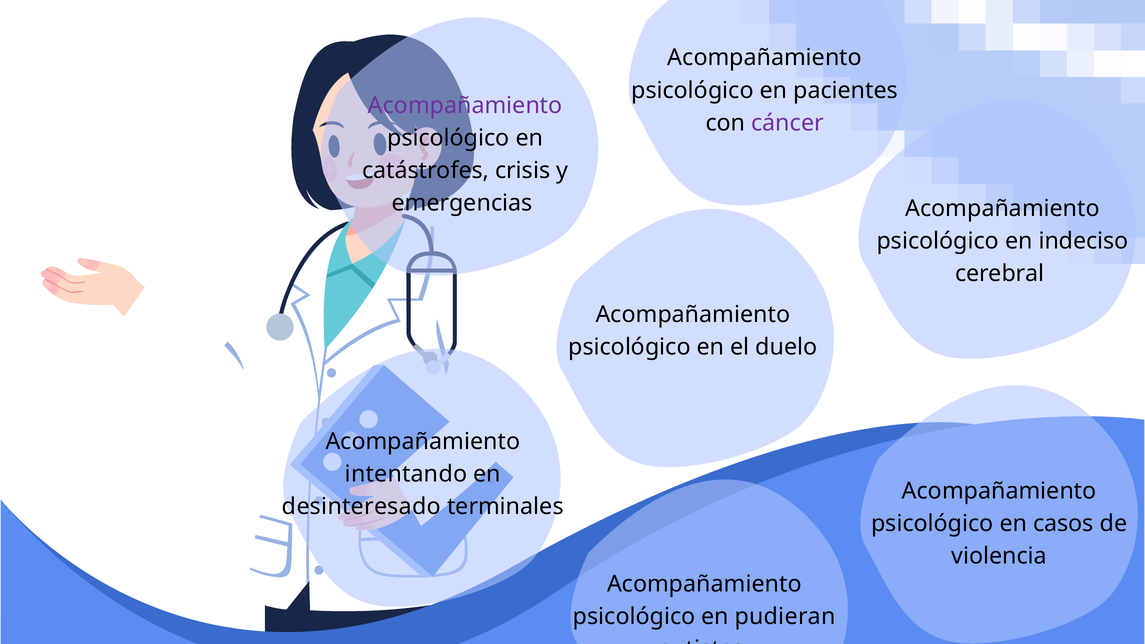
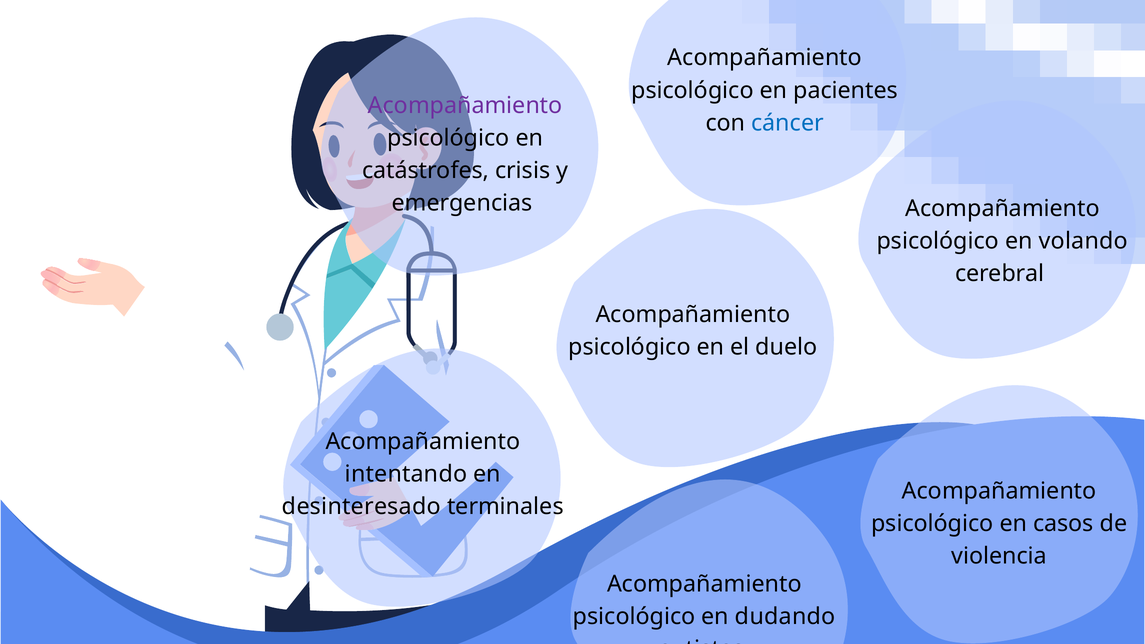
cáncer colour: purple -> blue
indeciso: indeciso -> volando
pudieran: pudieran -> dudando
